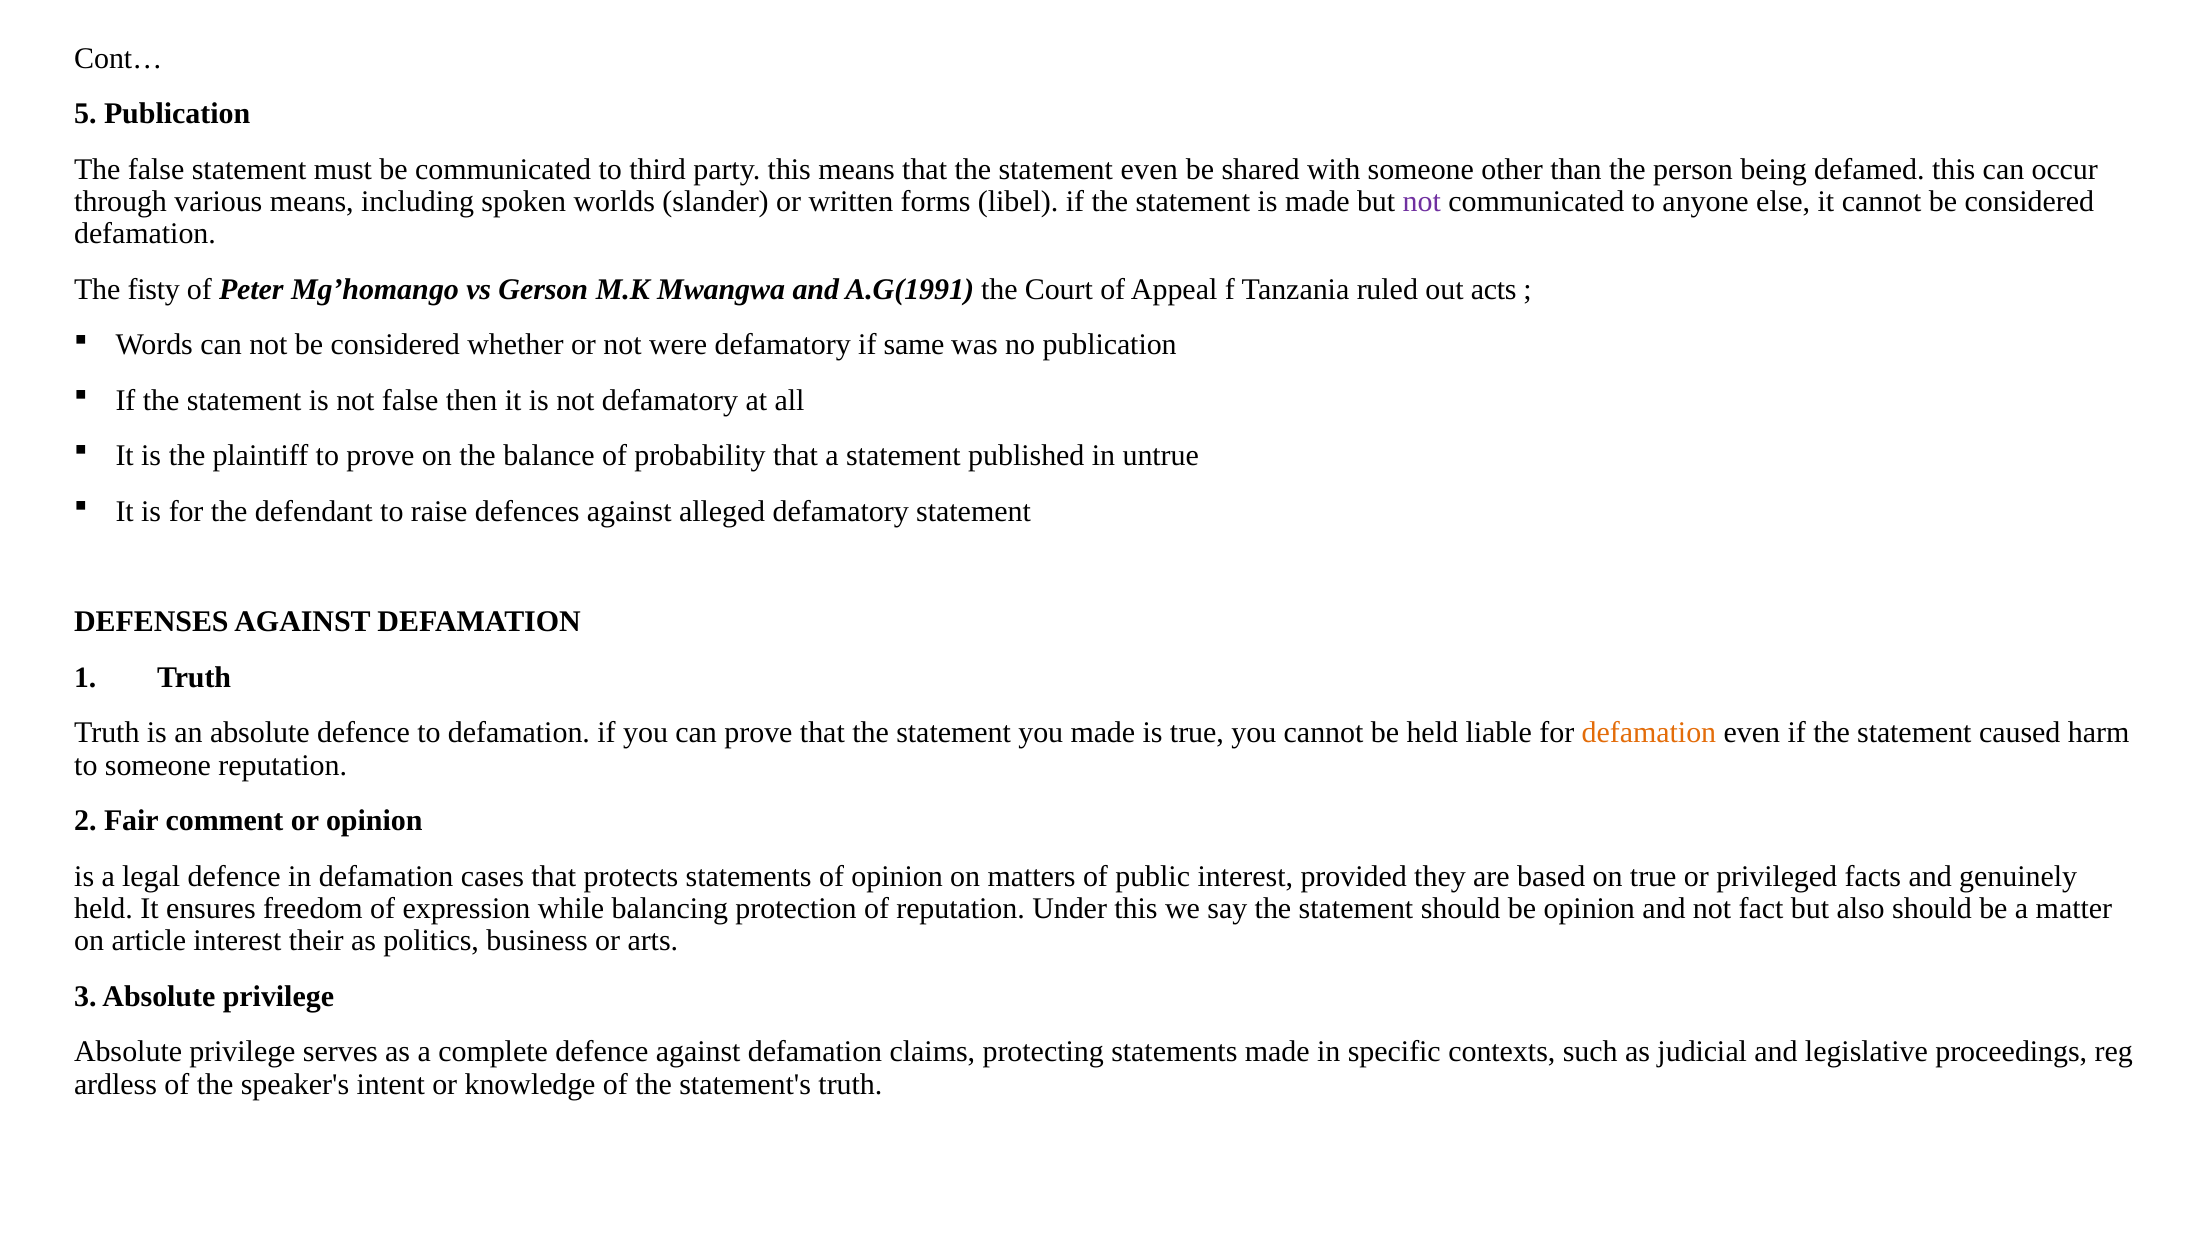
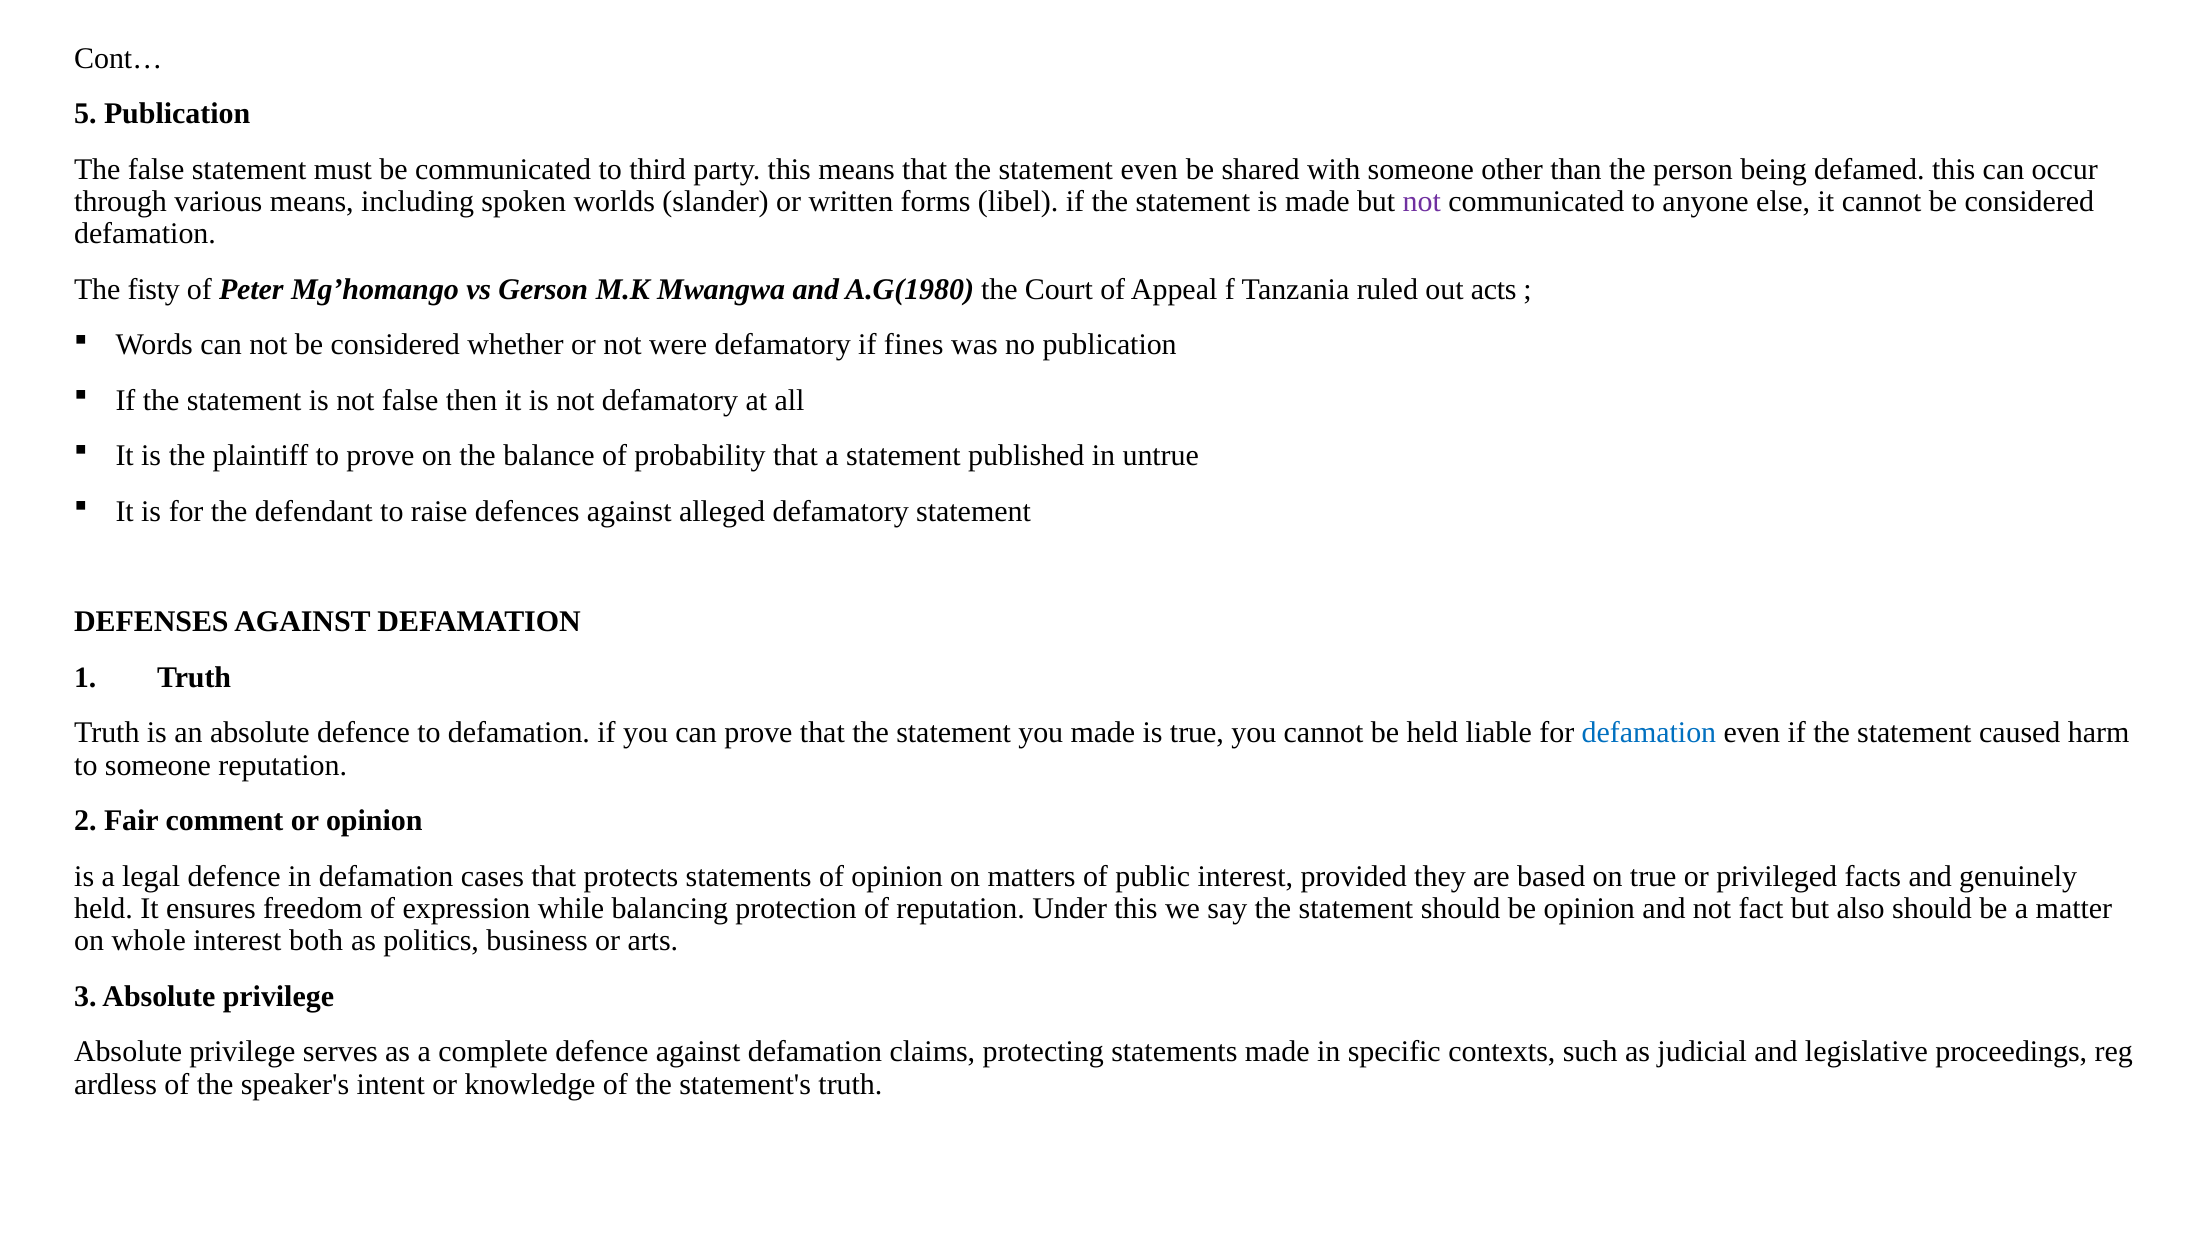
A.G(1991: A.G(1991 -> A.G(1980
same: same -> fines
defamation at (1649, 733) colour: orange -> blue
article: article -> whole
their: their -> both
